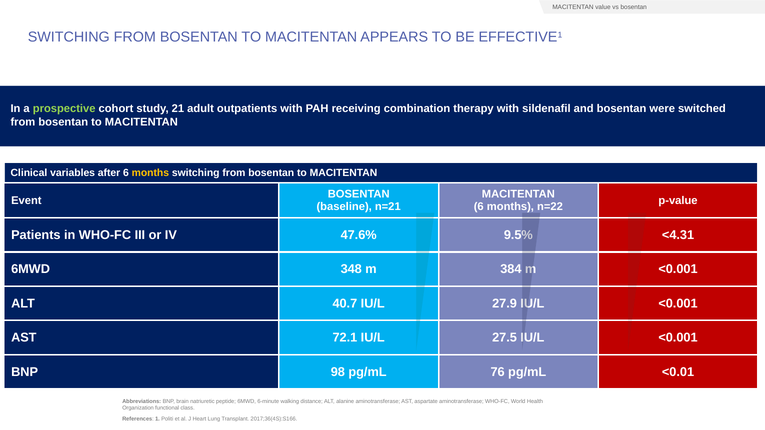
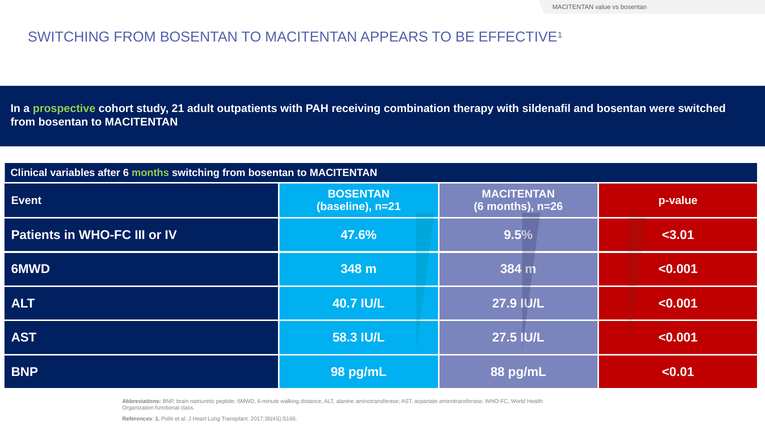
months at (150, 173) colour: yellow -> light green
n=22: n=22 -> n=26
<4.31: <4.31 -> <3.01
72.1: 72.1 -> 58.3
76: 76 -> 88
